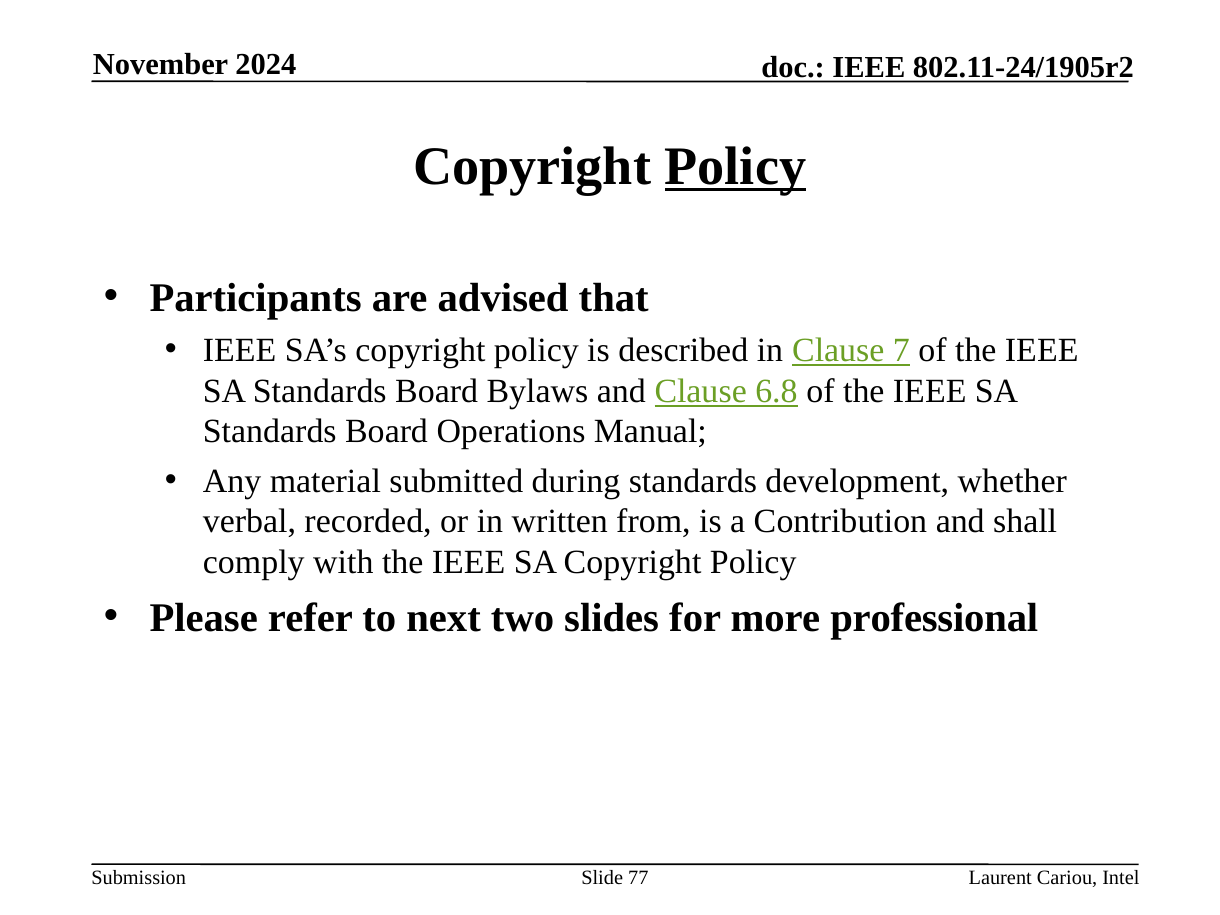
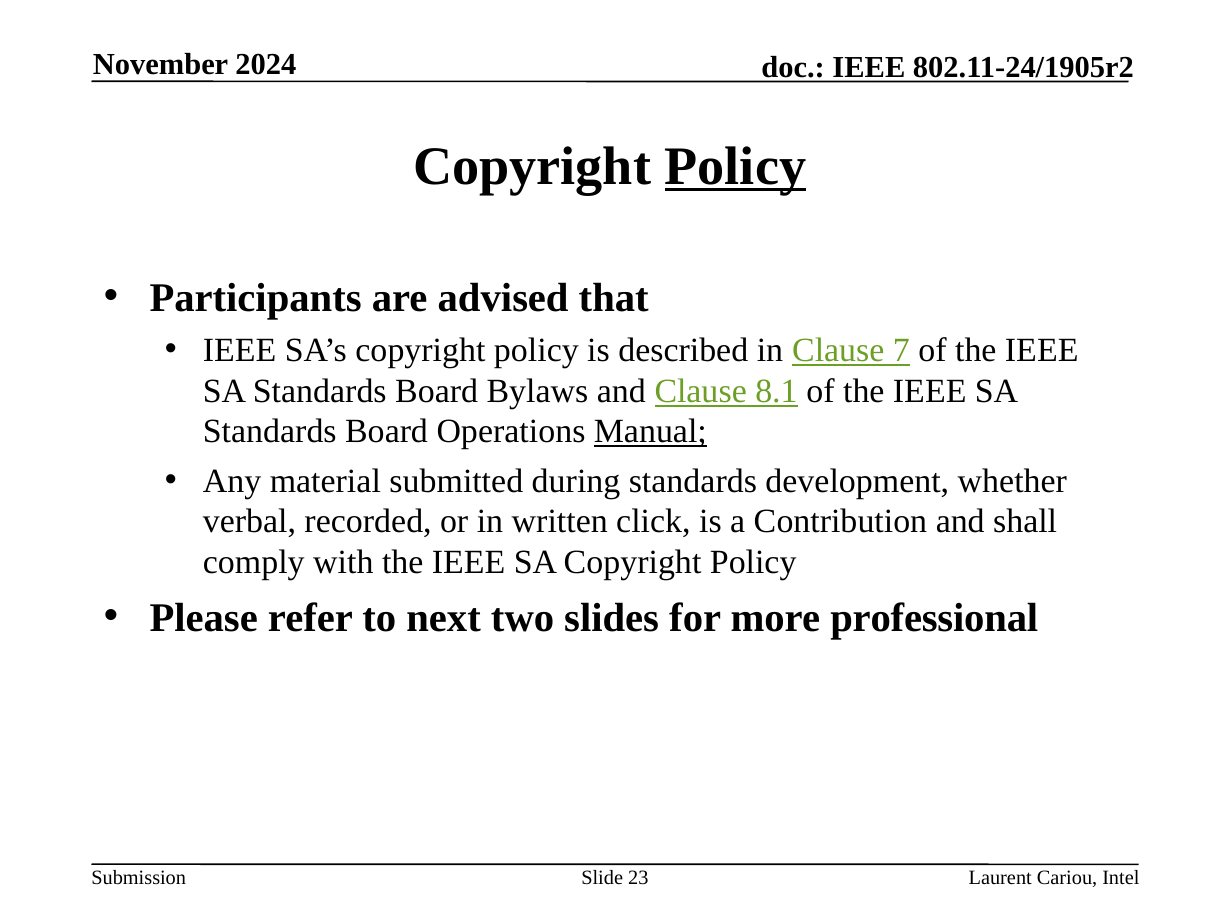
6.8: 6.8 -> 8.1
Manual underline: none -> present
from: from -> click
77: 77 -> 23
